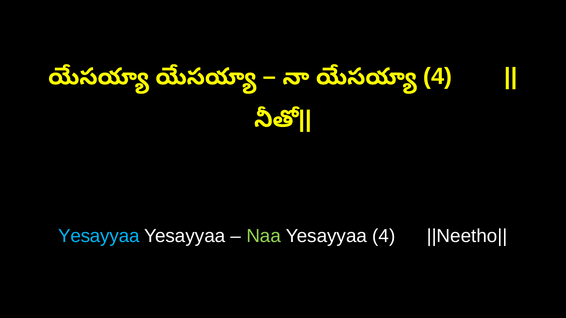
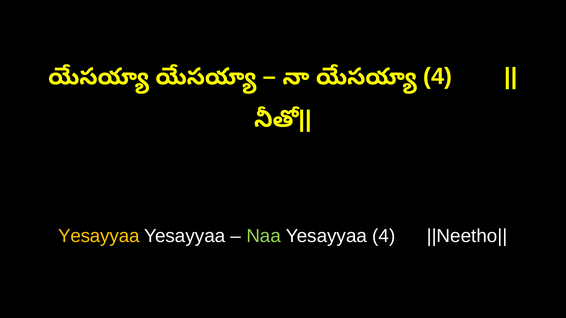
Yesayyaa at (99, 236) colour: light blue -> yellow
